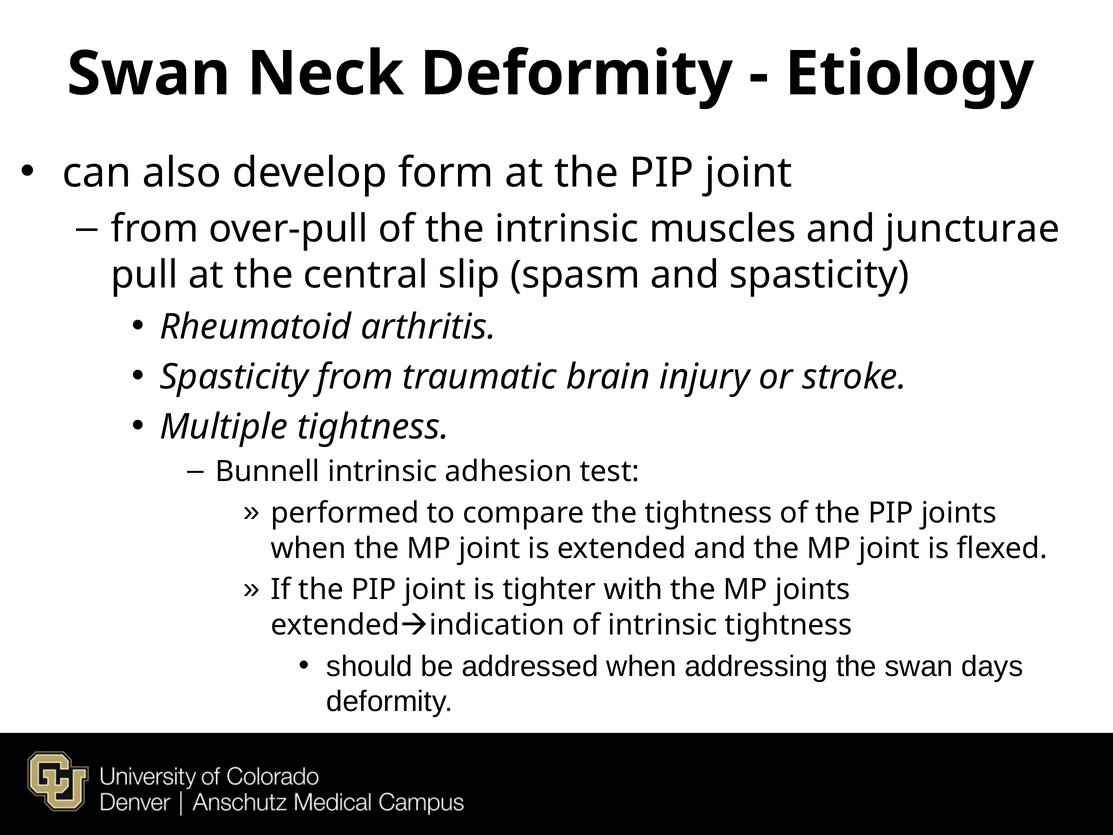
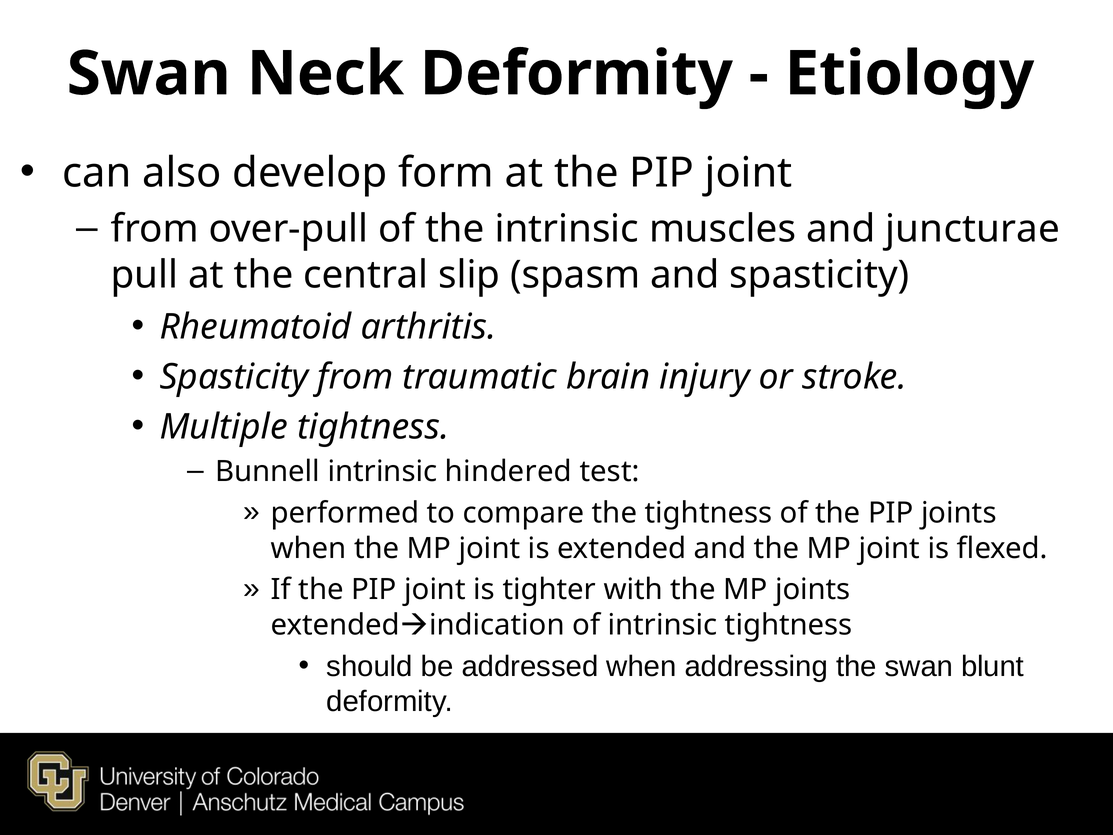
adhesion: adhesion -> hindered
days: days -> blunt
